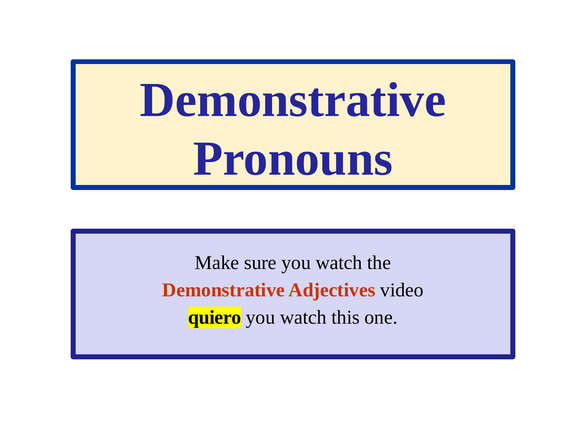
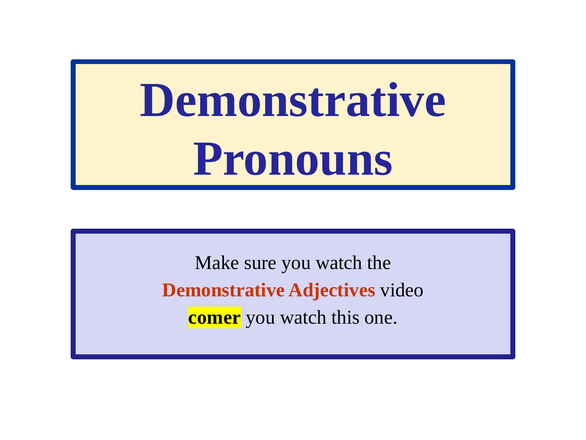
quiero: quiero -> comer
